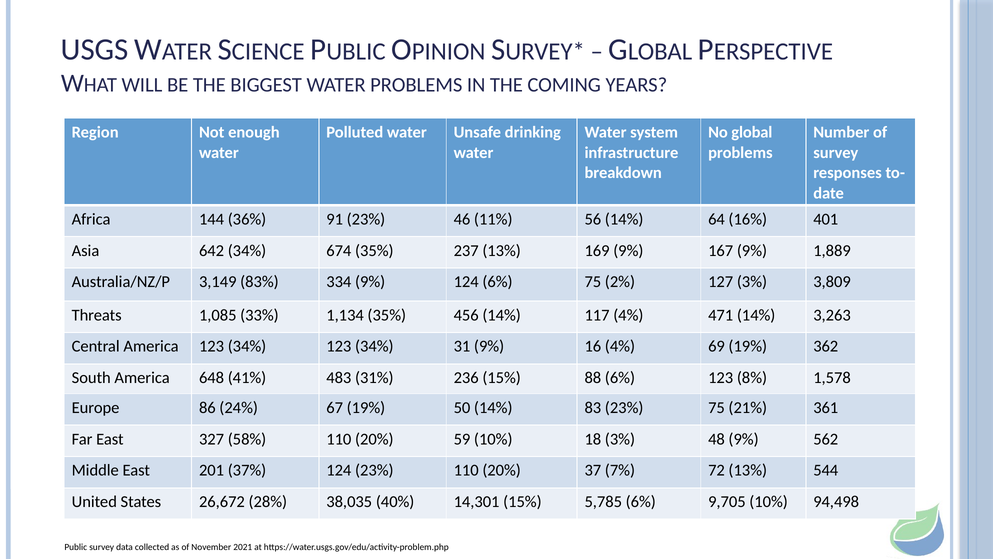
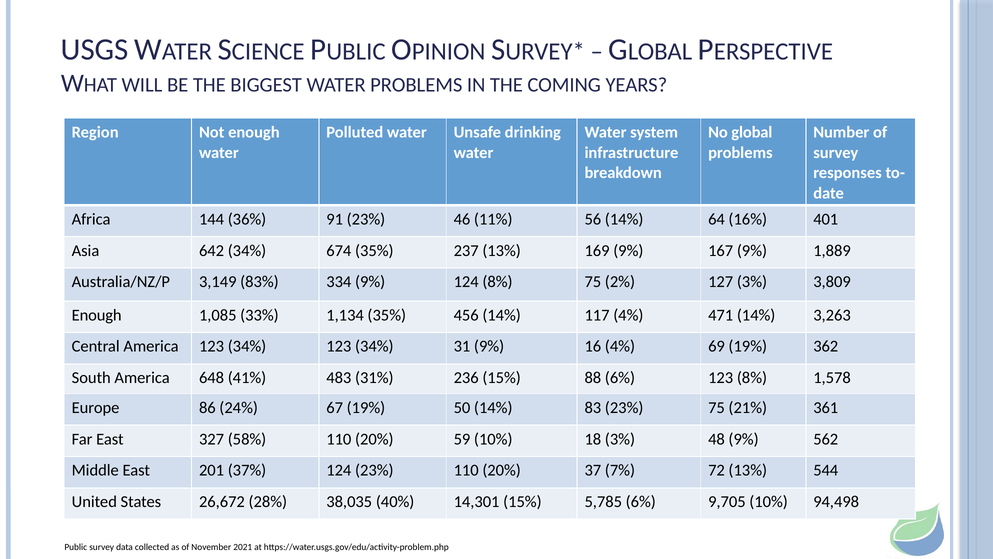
124 6%: 6% -> 8%
Threats at (97, 315): Threats -> Enough
